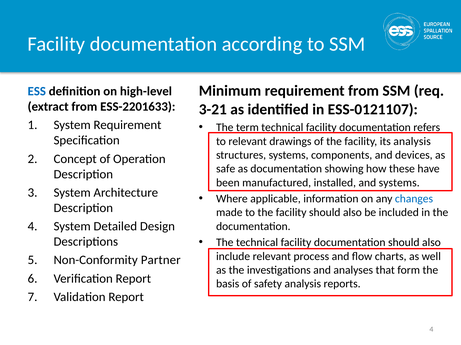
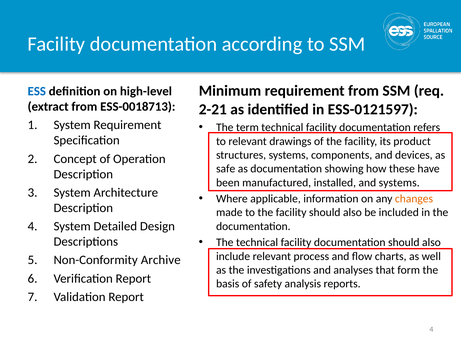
ESS-2201633: ESS-2201633 -> ESS-0018713
3-21: 3-21 -> 2-21
ESS-0121107: ESS-0121107 -> ESS-0121597
its analysis: analysis -> product
changes colour: blue -> orange
Partner: Partner -> Archive
